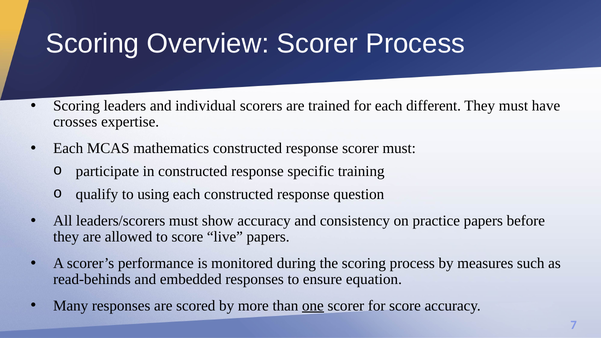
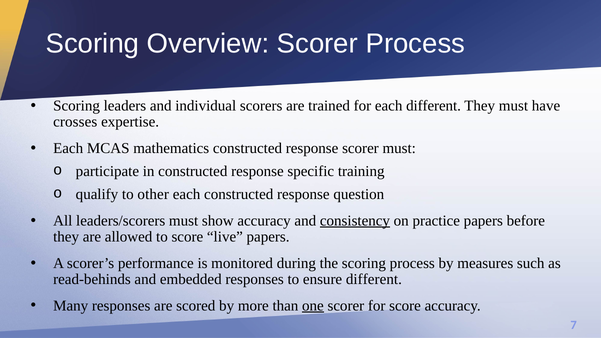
using: using -> other
consistency underline: none -> present
ensure equation: equation -> different
